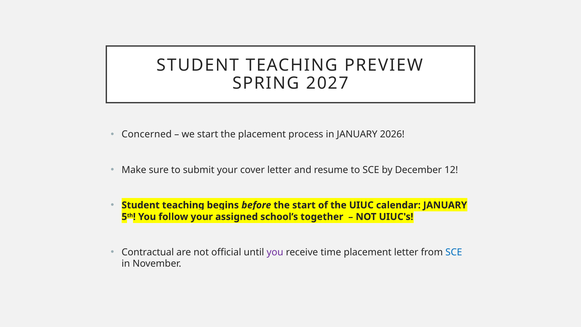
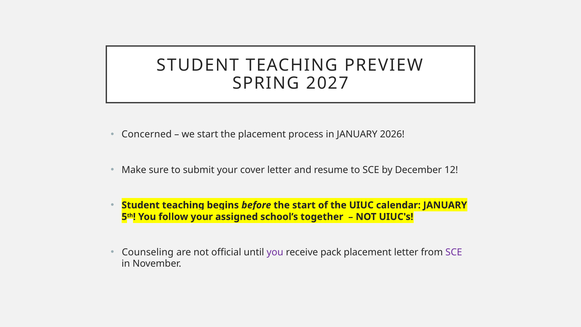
Contractual: Contractual -> Counseling
time: time -> pack
SCE at (454, 252) colour: blue -> purple
